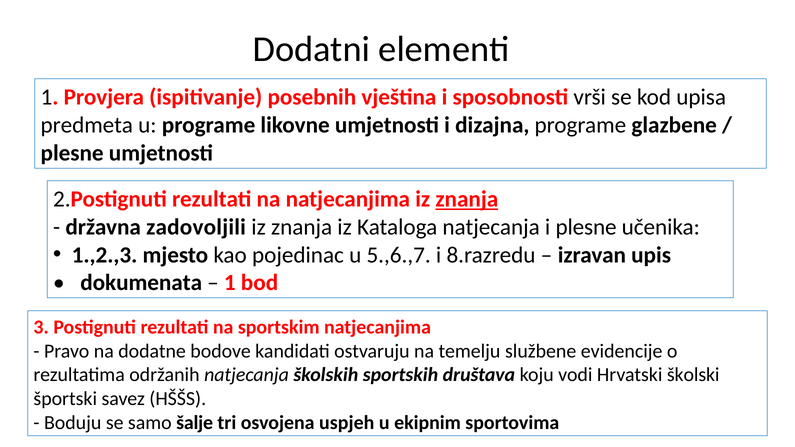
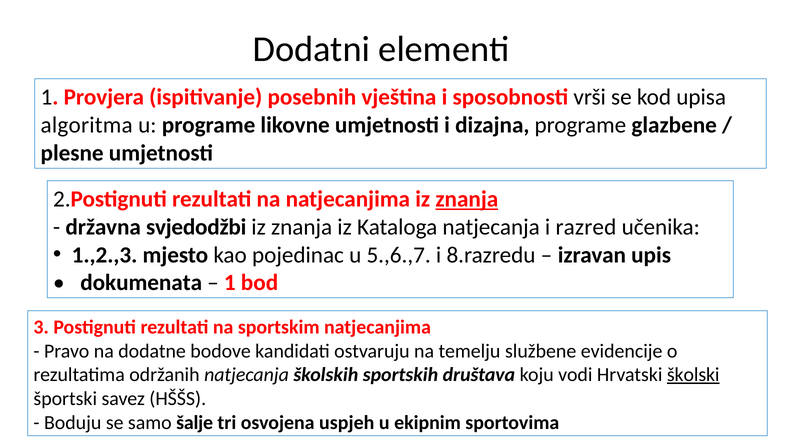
predmeta: predmeta -> algoritma
zadovoljili: zadovoljili -> svjedodžbi
i plesne: plesne -> razred
školski underline: none -> present
